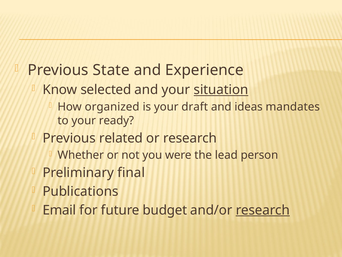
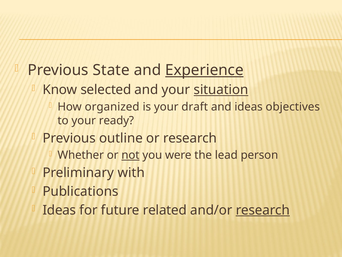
Experience underline: none -> present
mandates: mandates -> objectives
related: related -> outline
not underline: none -> present
final: final -> with
Email at (59, 210): Email -> Ideas
budget: budget -> related
